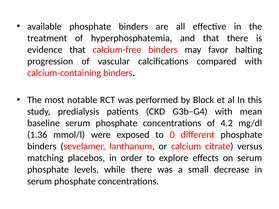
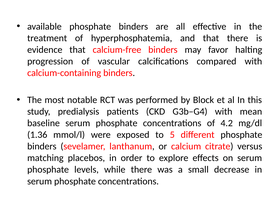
0: 0 -> 5
